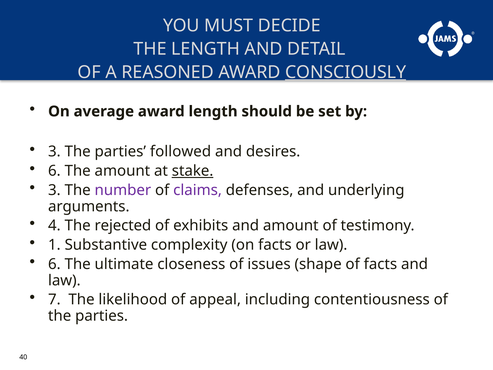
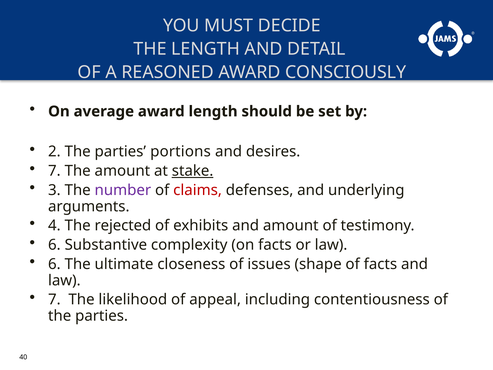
CONSCIOUSLY underline: present -> none
3 at (54, 152): 3 -> 2
followed: followed -> portions
6 at (54, 171): 6 -> 7
claims colour: purple -> red
1 at (54, 245): 1 -> 6
